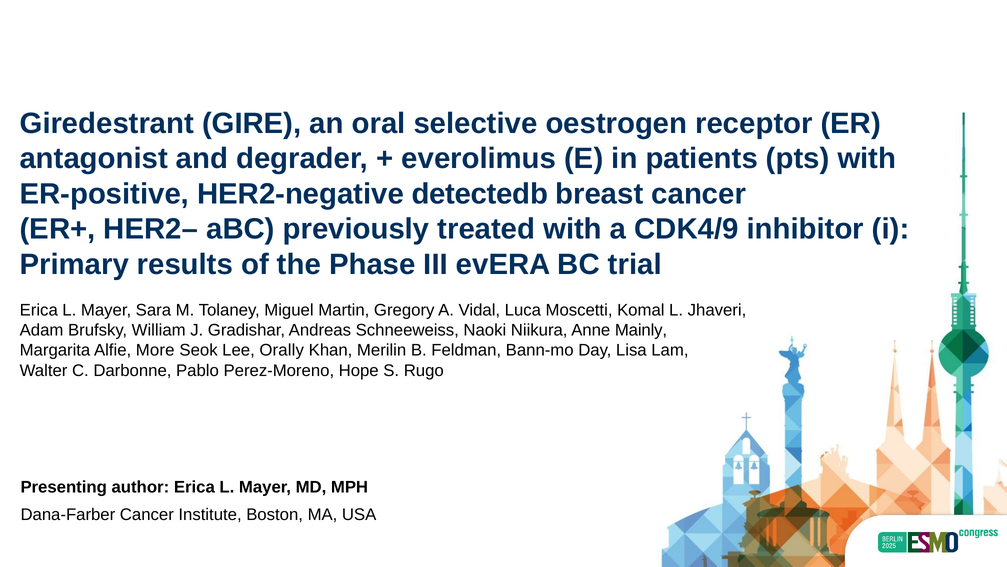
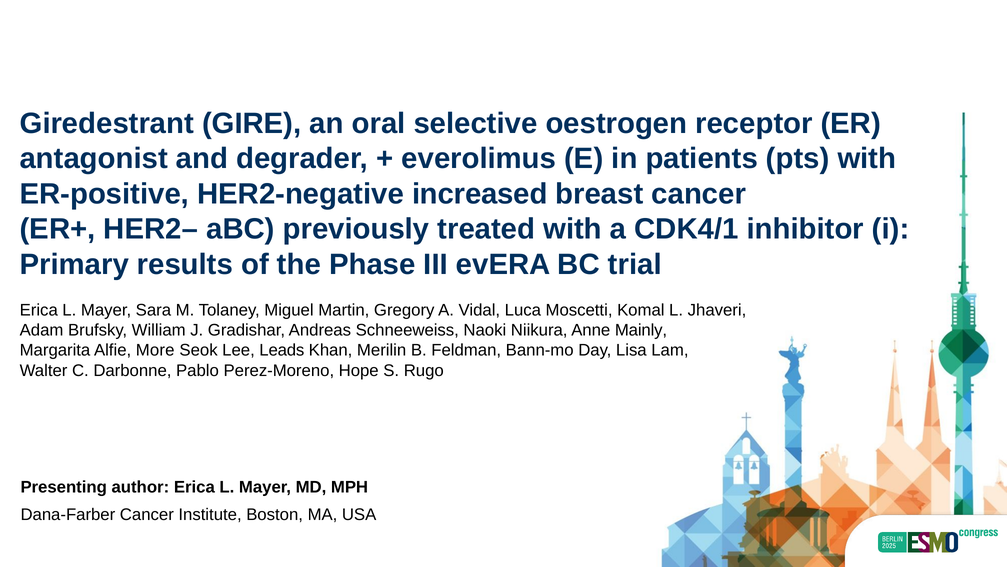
detectedb: detectedb -> increased
CDK4/9: CDK4/9 -> CDK4/1
Orally: Orally -> Leads
